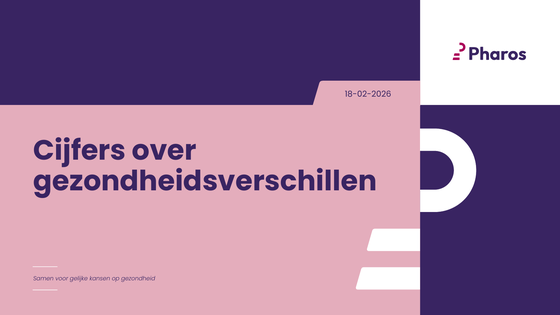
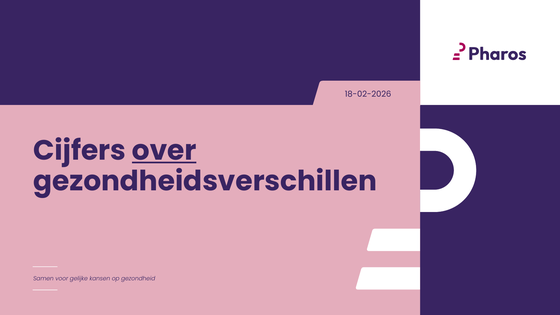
over underline: none -> present
